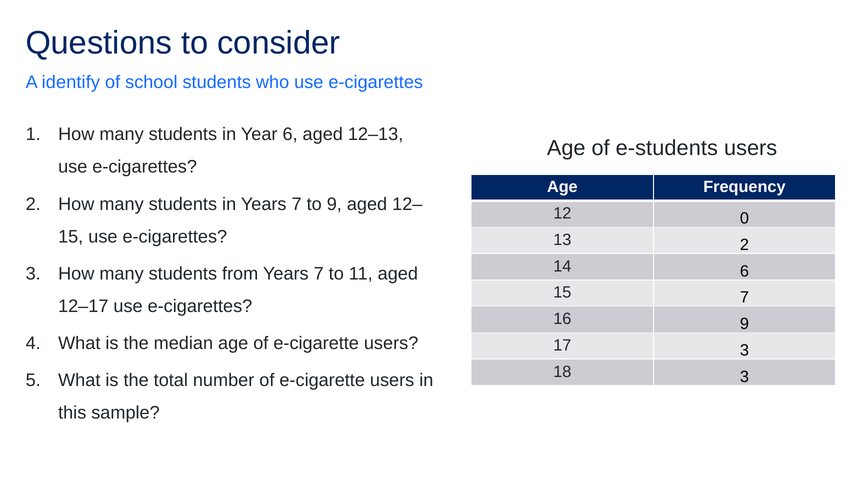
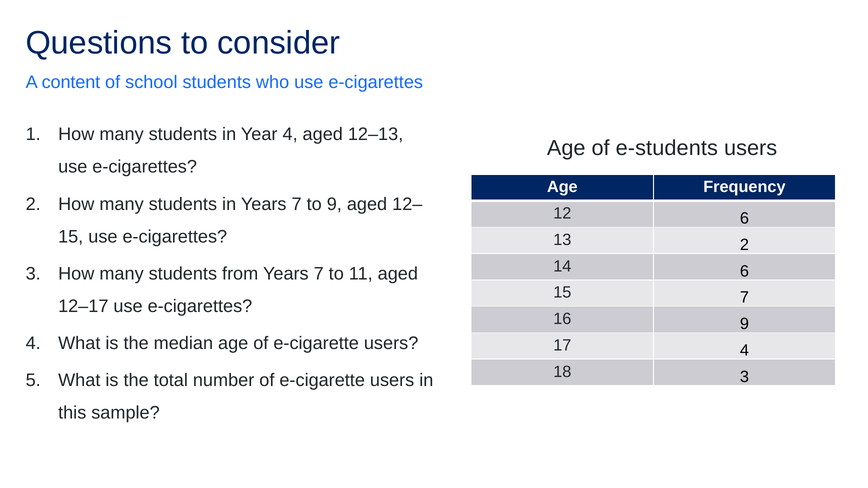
identify: identify -> content
Year 6: 6 -> 4
12 0: 0 -> 6
17 3: 3 -> 4
